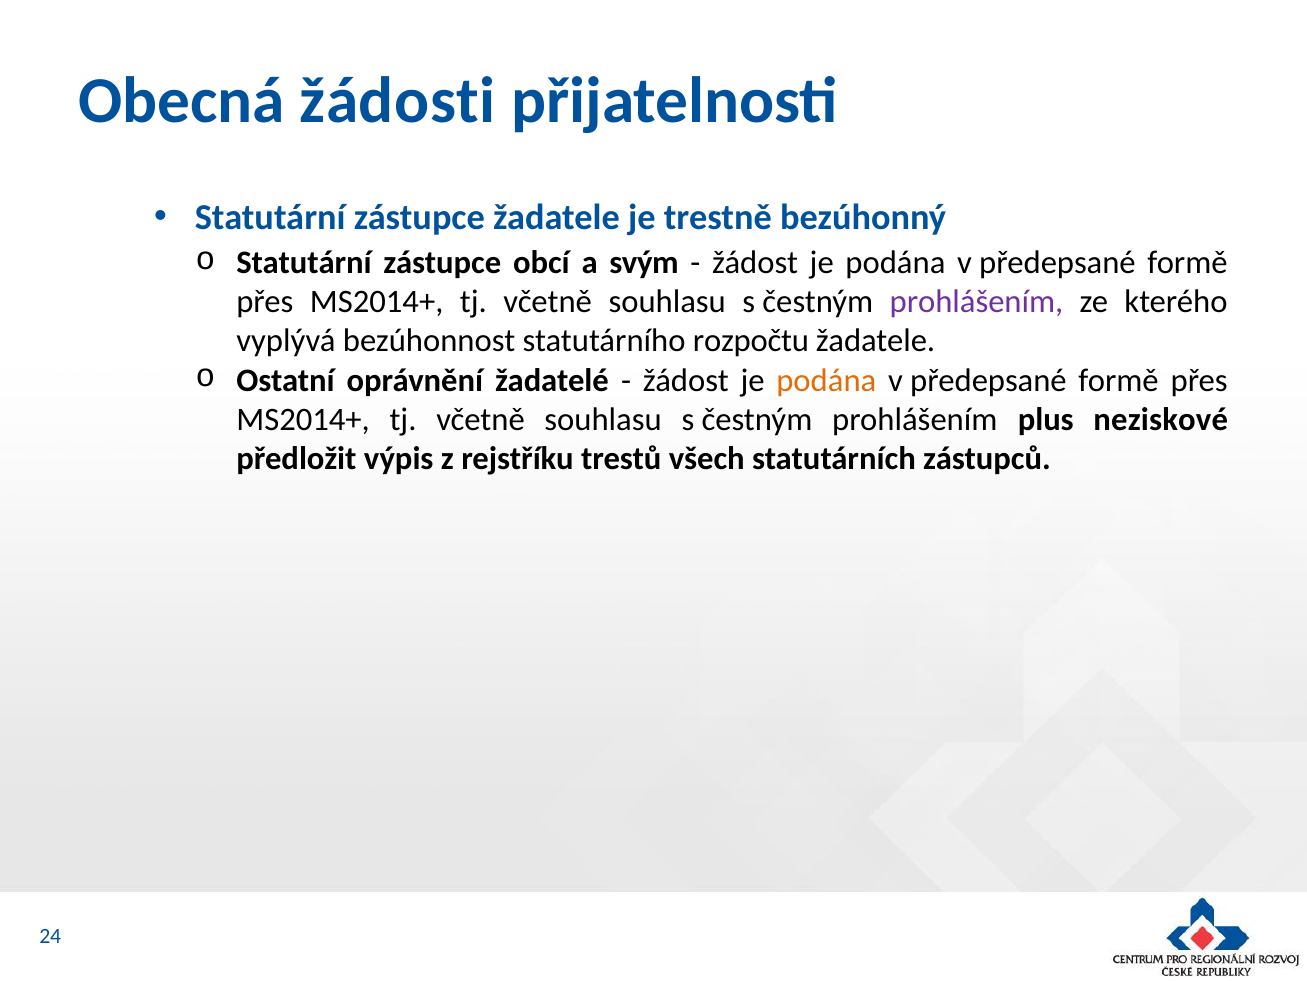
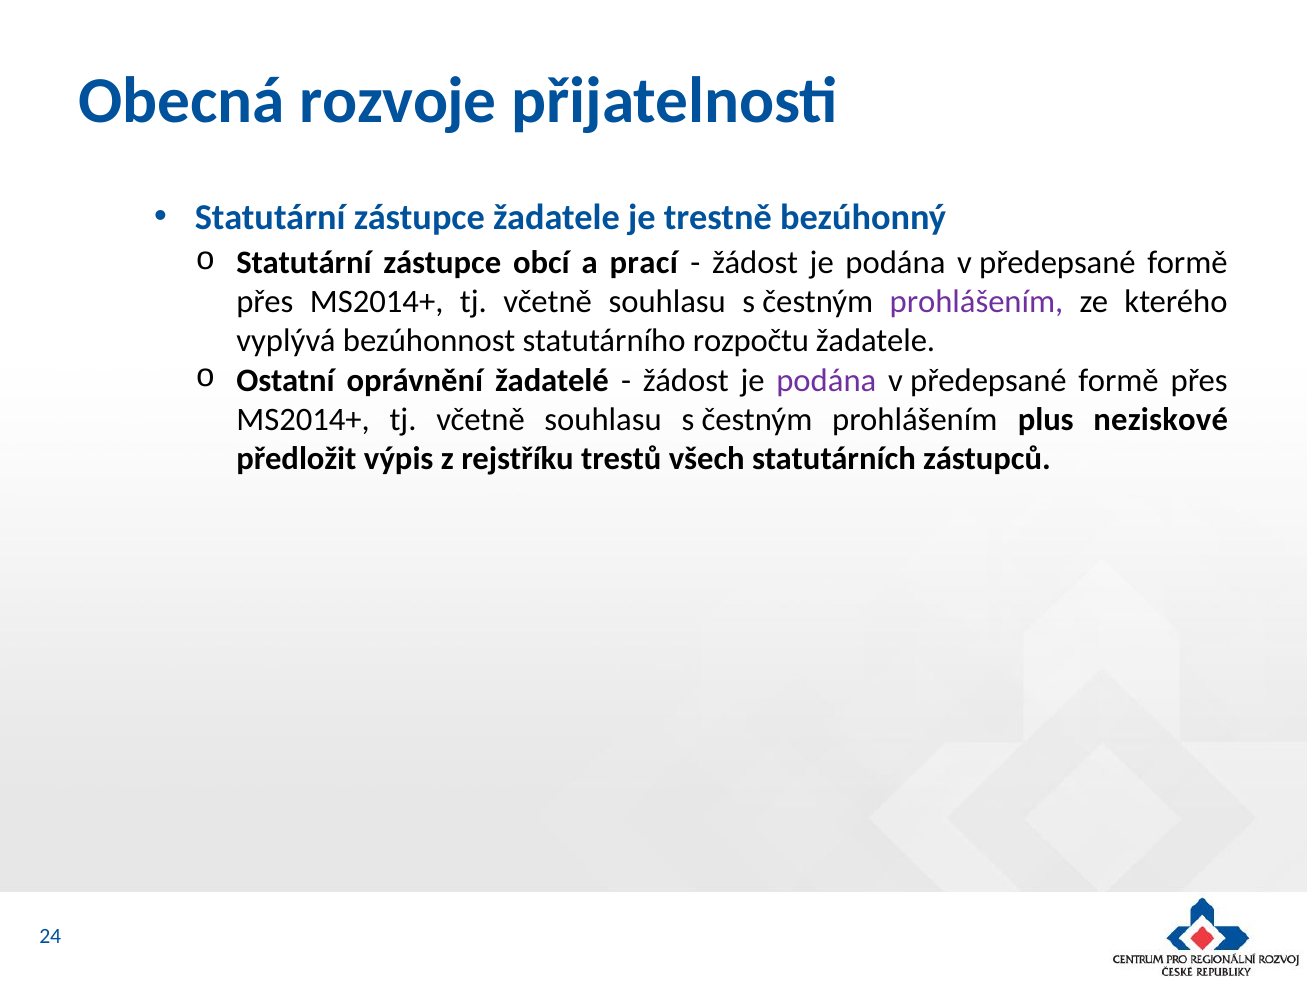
žádosti: žádosti -> rozvoje
svým: svým -> prací
podána at (826, 380) colour: orange -> purple
